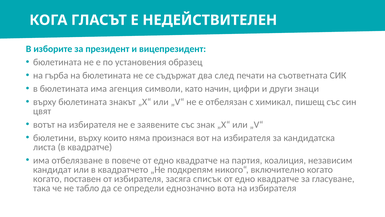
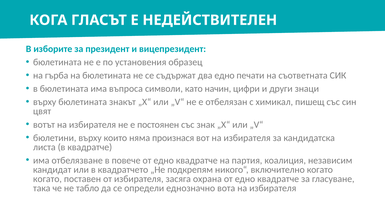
два след: след -> едно
агенция: агенция -> въпроса
заявените: заявените -> постоянен
списък: списък -> охрана
